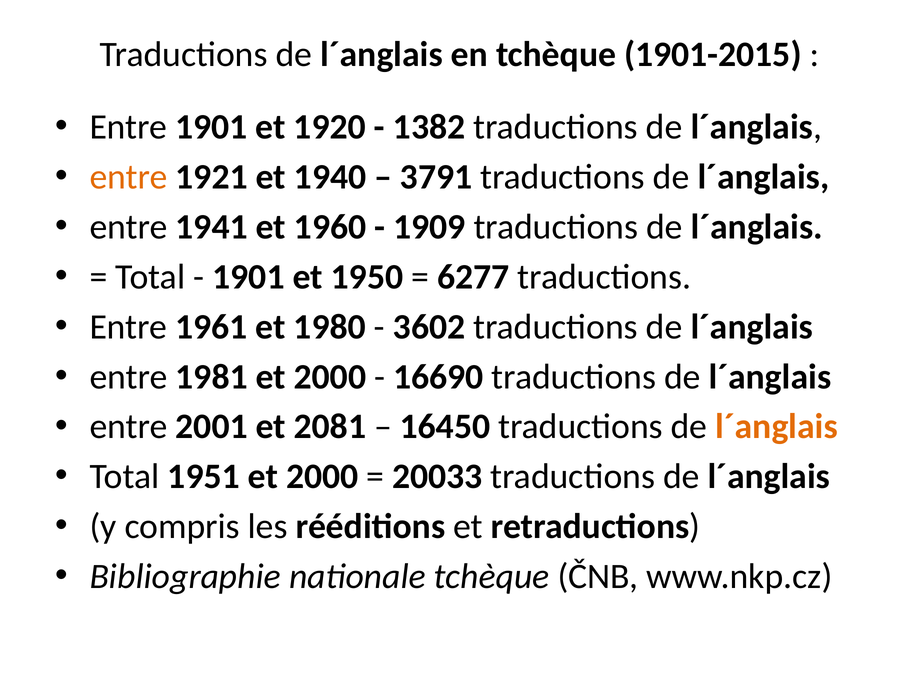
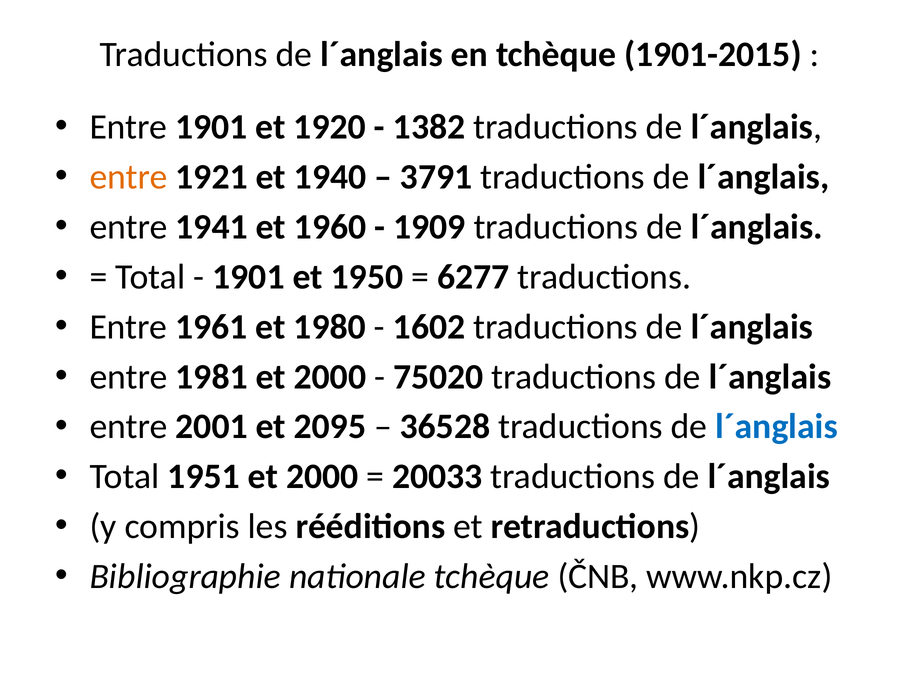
3602: 3602 -> 1602
16690: 16690 -> 75020
2081: 2081 -> 2095
16450: 16450 -> 36528
l´anglais at (777, 427) colour: orange -> blue
